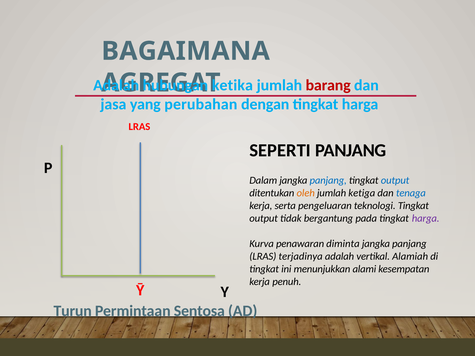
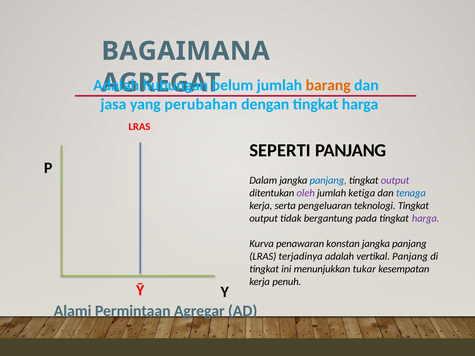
ketika: ketika -> belum
barang colour: red -> orange
output at (395, 181) colour: blue -> purple
oleh colour: orange -> purple
diminta: diminta -> konstan
vertikal Alamiah: Alamiah -> Panjang
alami: alami -> tukar
Turun: Turun -> Alami
Sentosa: Sentosa -> Agregar
